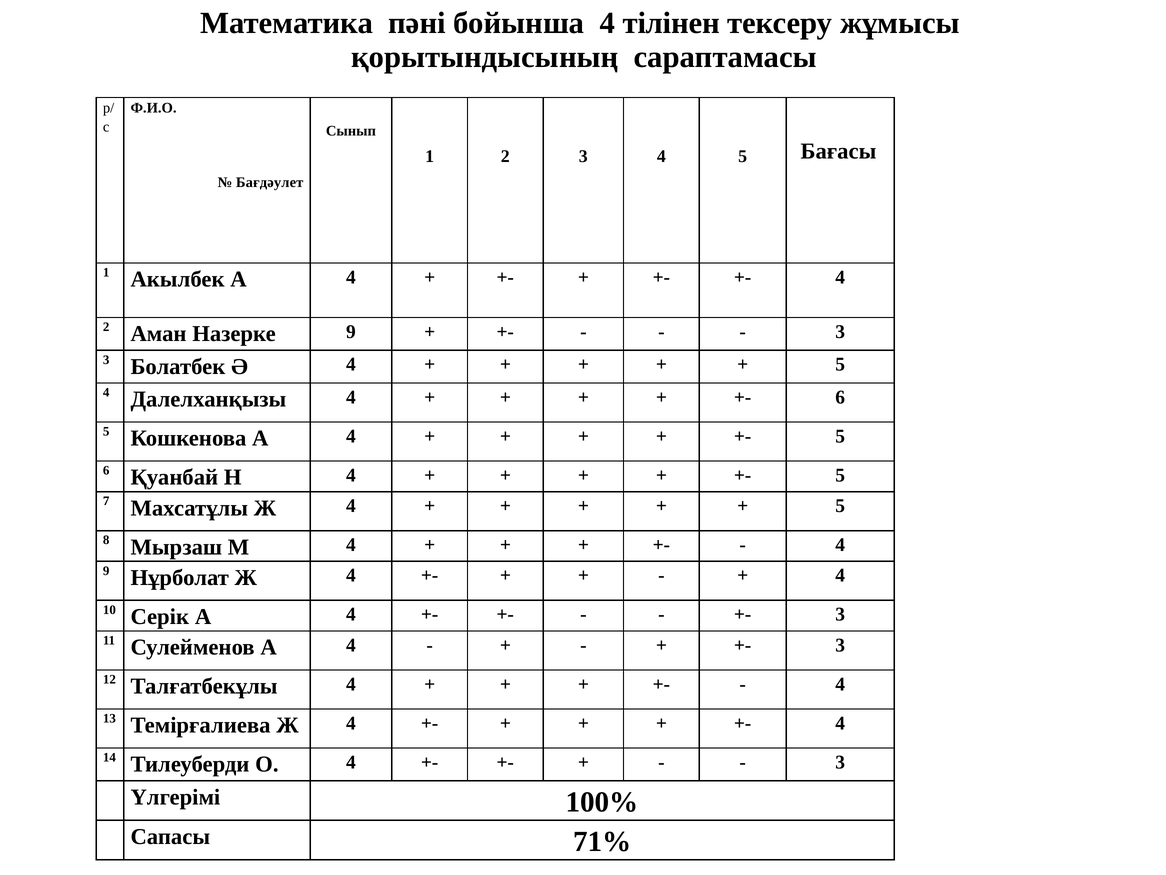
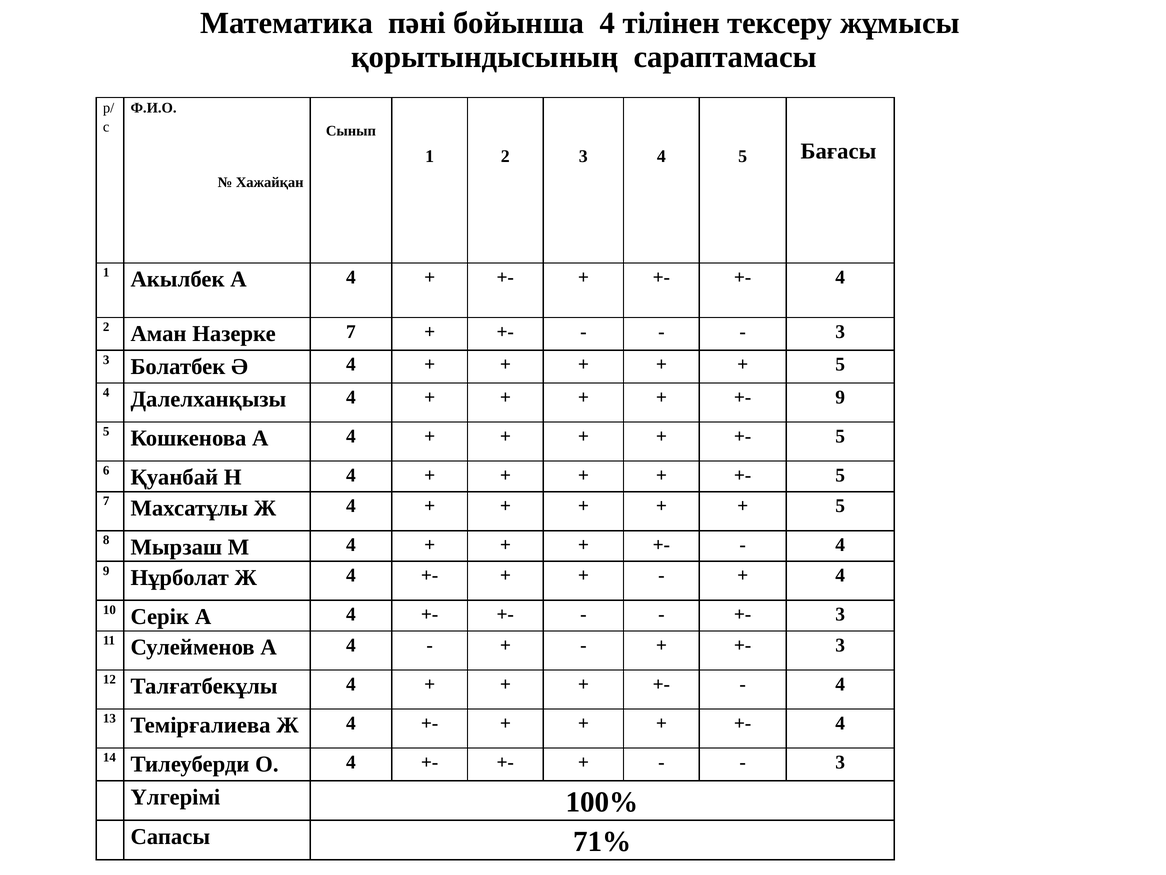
Бағдәулет: Бағдәулет -> Хажайқан
Назерке 9: 9 -> 7
6 at (840, 397): 6 -> 9
